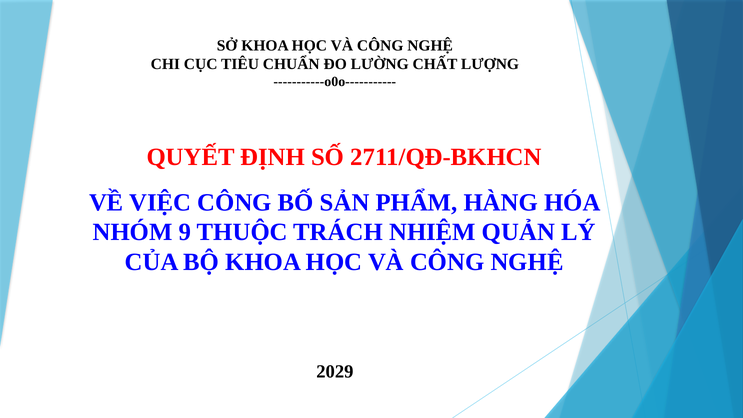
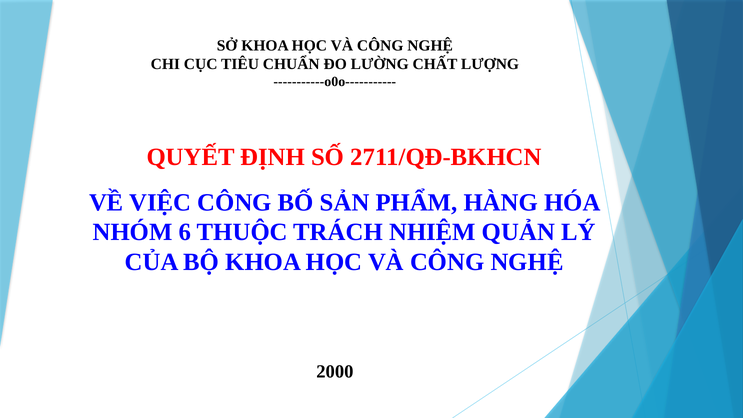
9: 9 -> 6
2029: 2029 -> 2000
